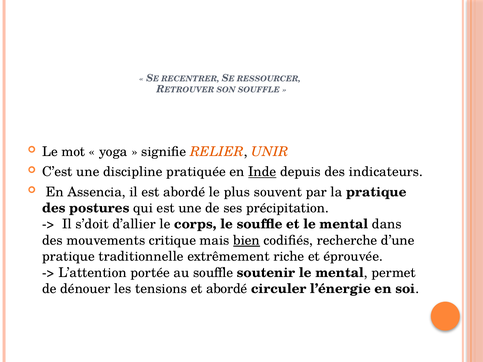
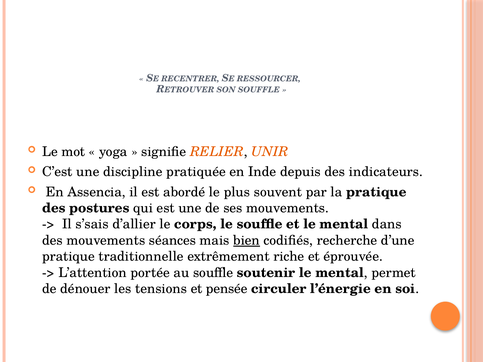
Inde underline: present -> none
ses précipitation: précipitation -> mouvements
s’doit: s’doit -> s’sais
critique: critique -> séances
et abordé: abordé -> pensée
